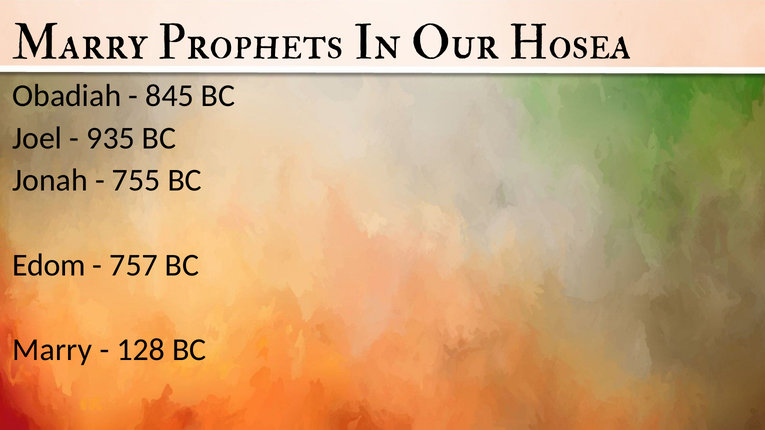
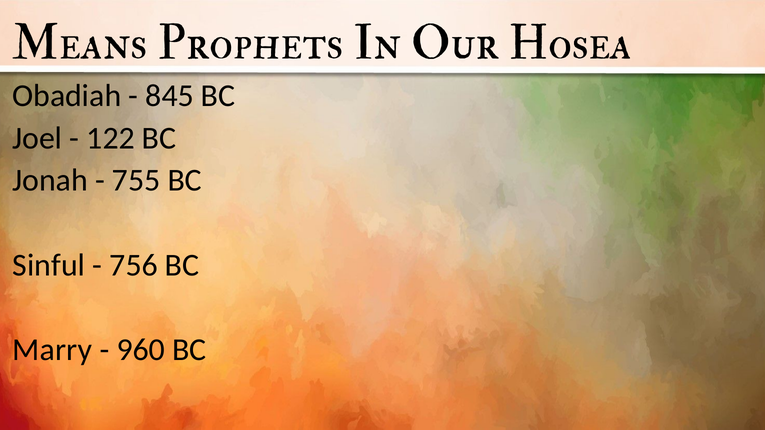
Marry at (80, 43): Marry -> Means
935: 935 -> 122
Edom: Edom -> Sinful
757: 757 -> 756
128: 128 -> 960
